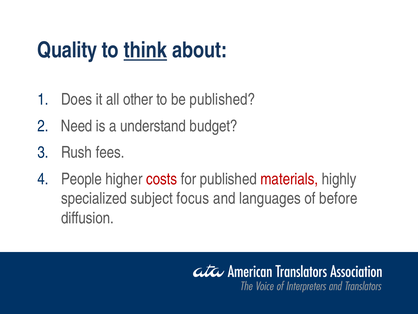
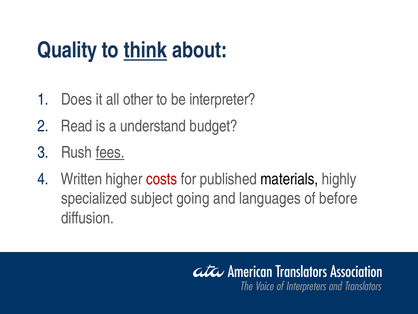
be published: published -> interpreter
Need: Need -> Read
fees underline: none -> present
People: People -> Written
materials colour: red -> black
focus: focus -> going
